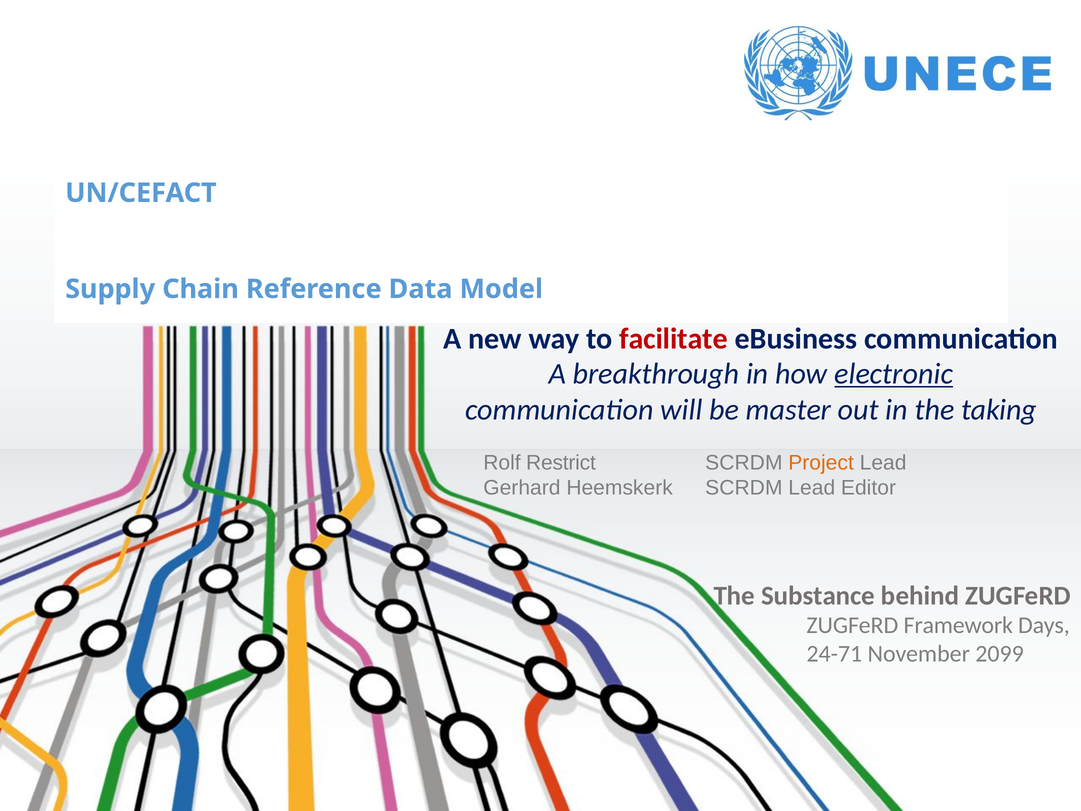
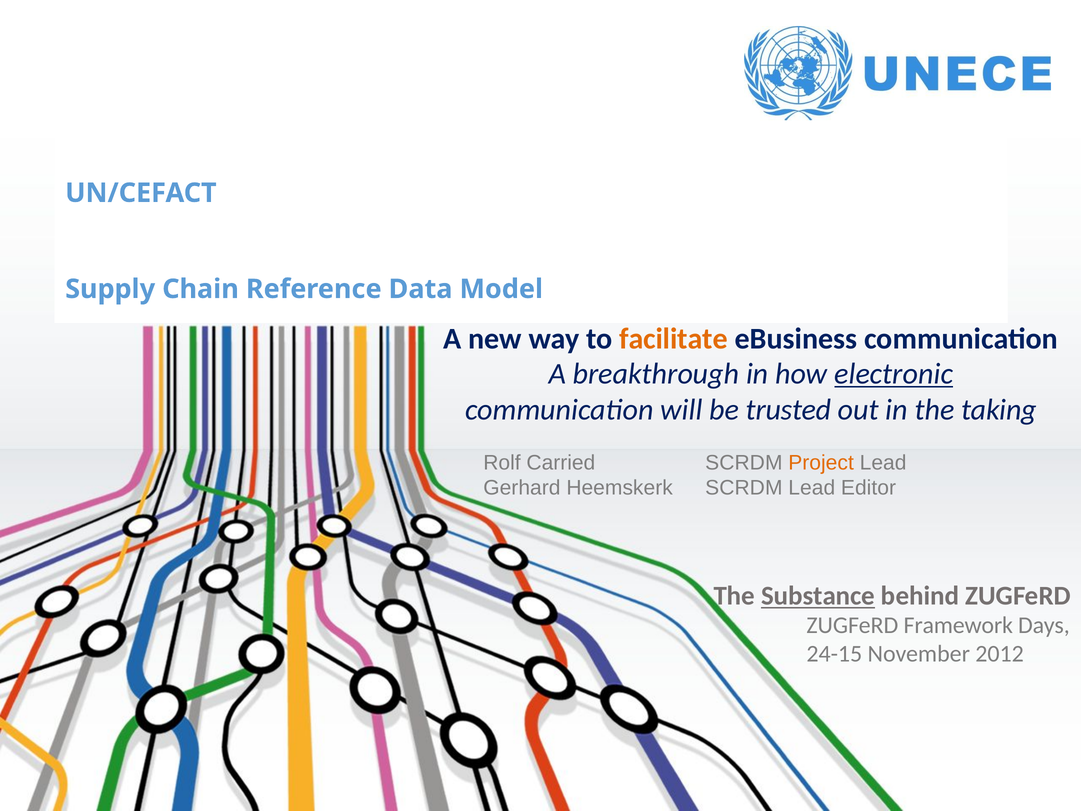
facilitate colour: red -> orange
master: master -> trusted
Restrict: Restrict -> Carried
Substance underline: none -> present
24-71: 24-71 -> 24-15
2099: 2099 -> 2012
